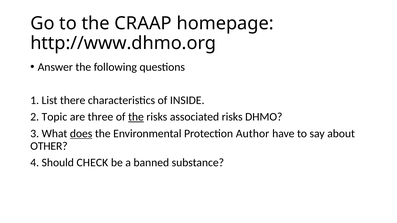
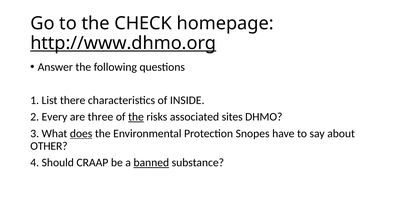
CRAAP: CRAAP -> CHECK
http://www.dhmo.org underline: none -> present
Topic: Topic -> Every
associated risks: risks -> sites
Author: Author -> Snopes
CHECK: CHECK -> CRAAP
banned underline: none -> present
